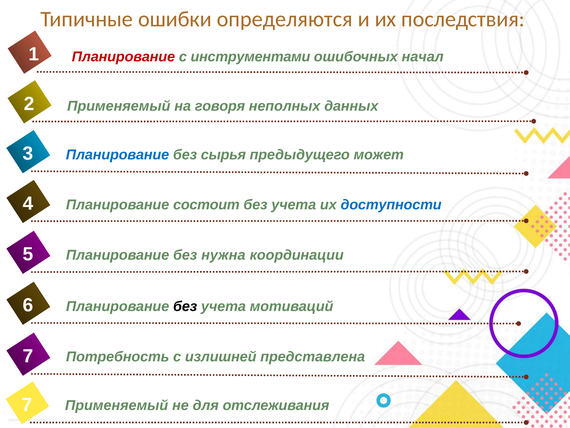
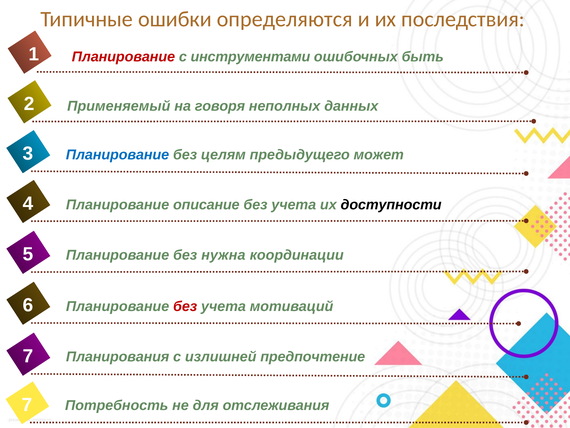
начал: начал -> быть
сырья: сырья -> целям
состоит: состоит -> описание
доступности colour: blue -> black
без at (185, 306) colour: black -> red
Потребность: Потребность -> Планирования
представлена: представлена -> предпочтение
7 Применяемый: Применяемый -> Потребность
